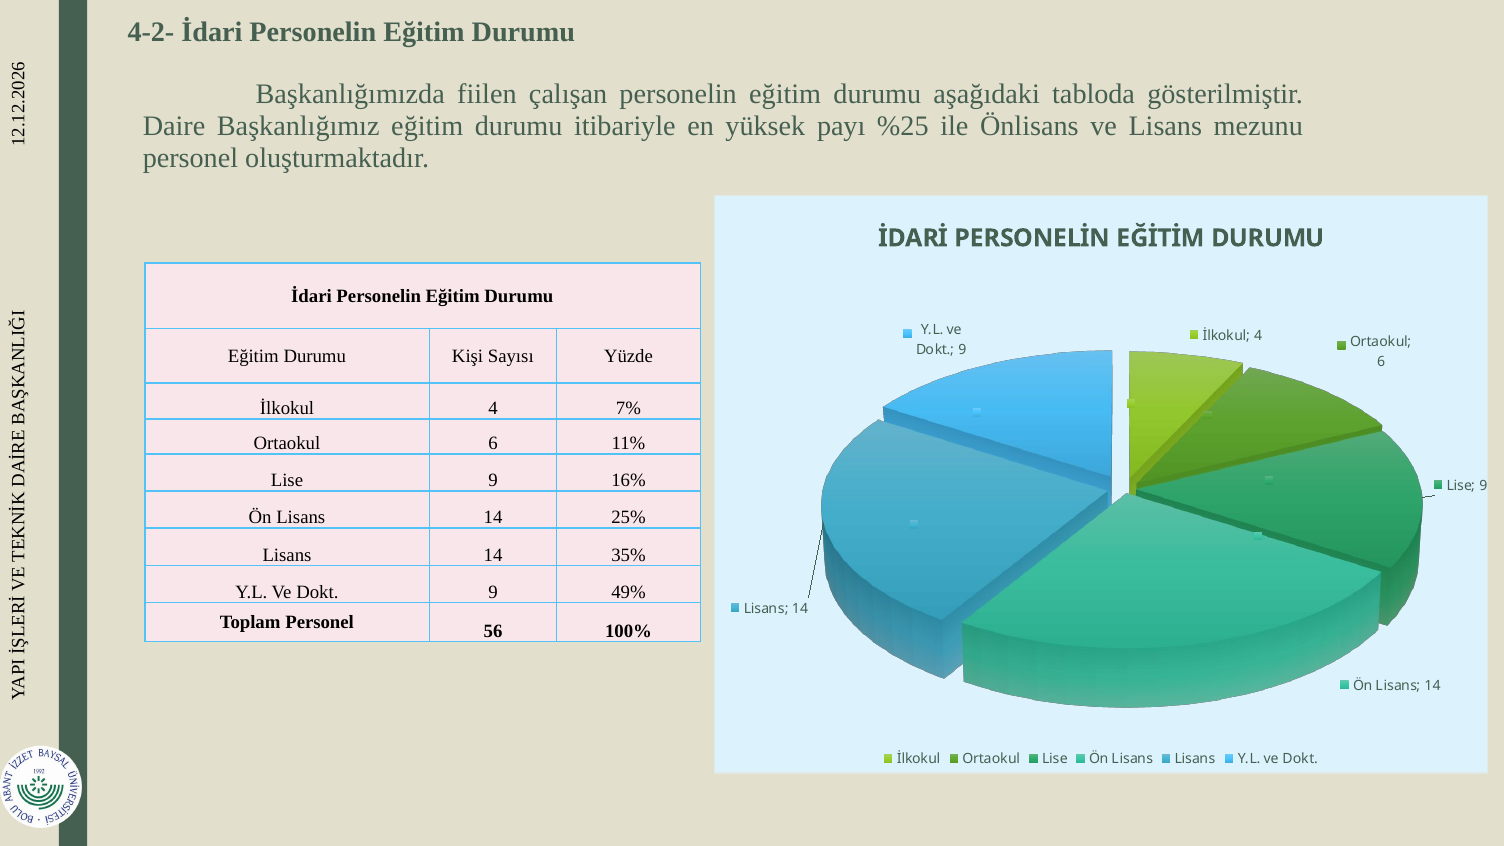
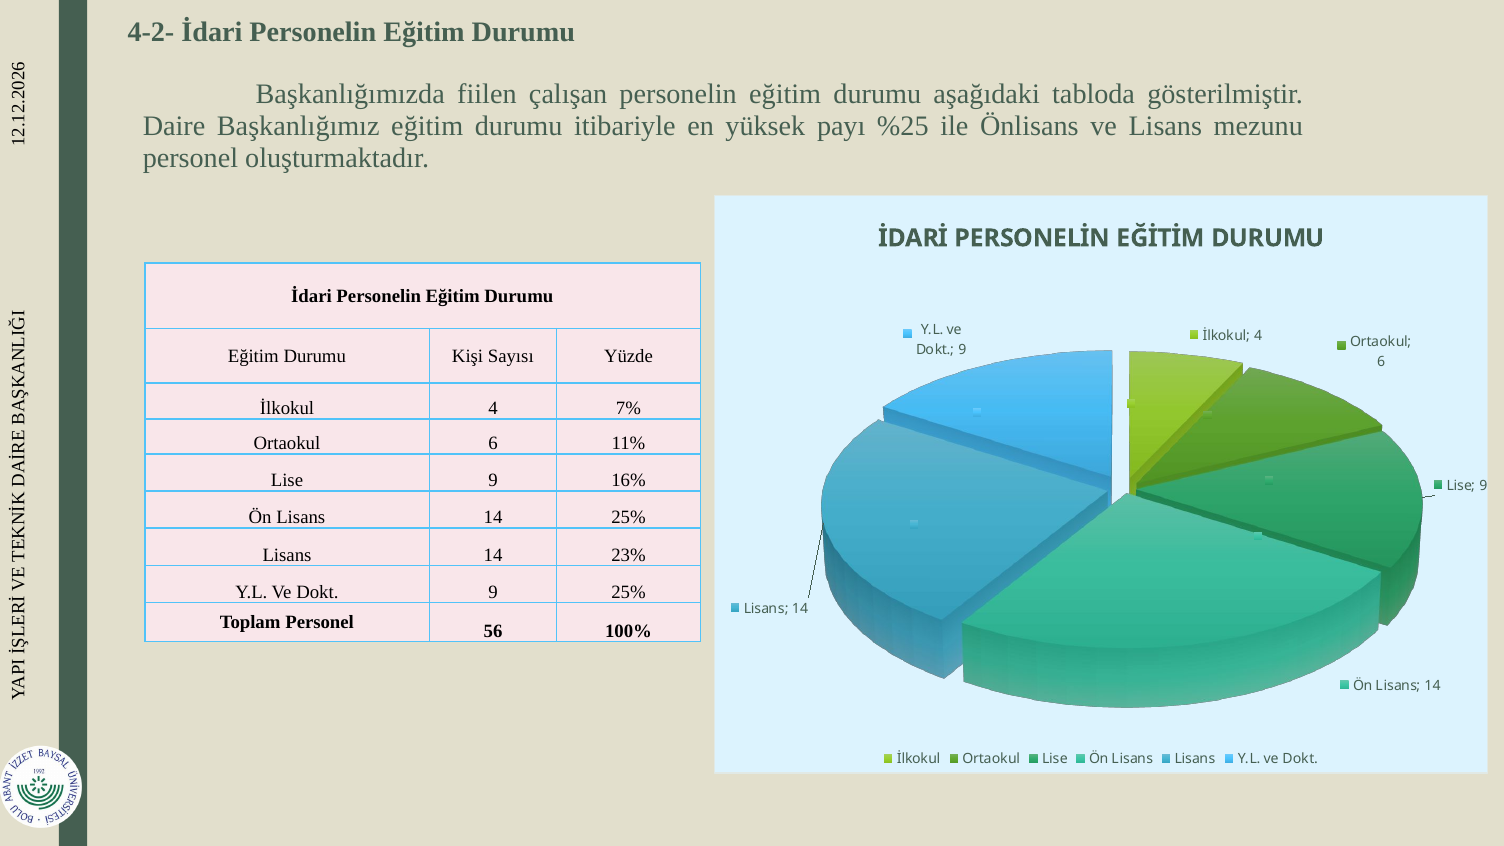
35%: 35% -> 23%
9 49%: 49% -> 25%
